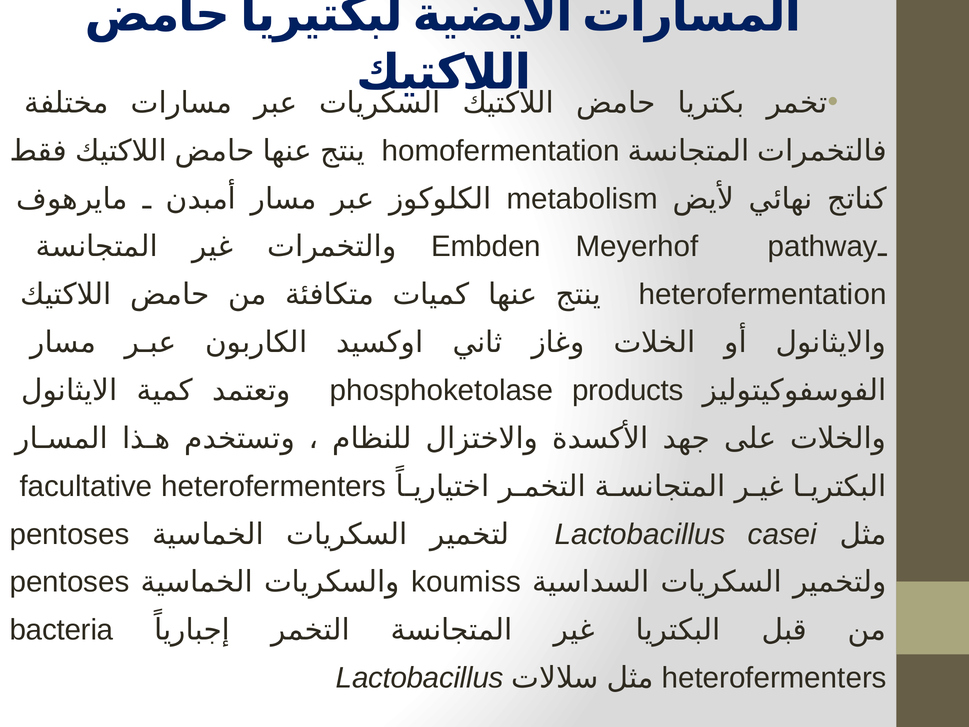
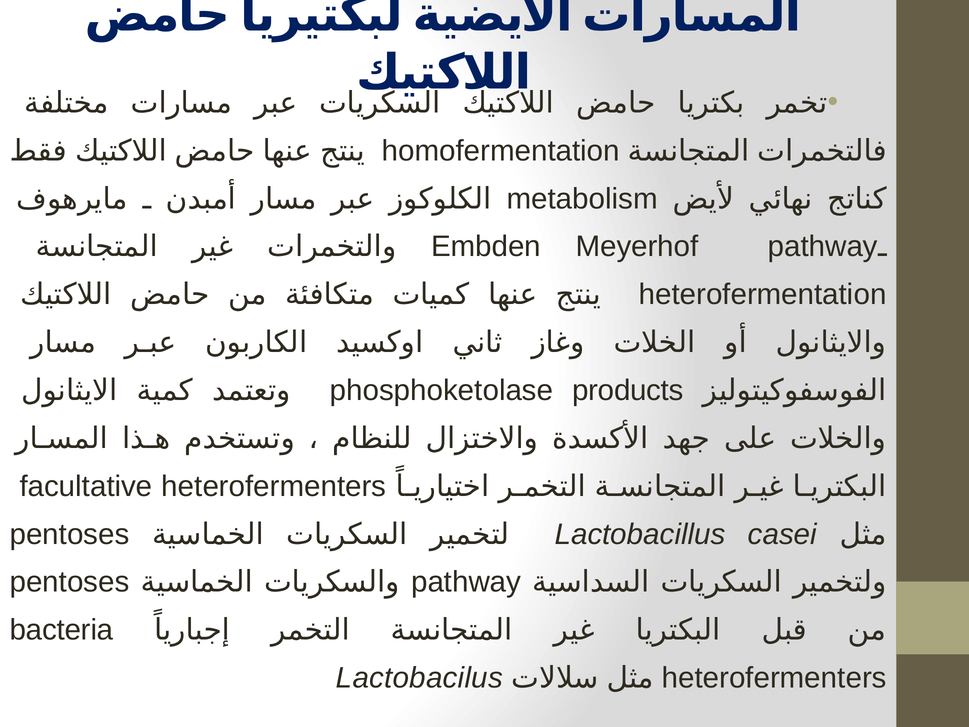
koumiss at (466, 582): koumiss -> pathway
Lactobacillus at (420, 678): Lactobacillus -> Lactobacilus
